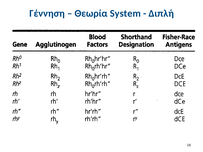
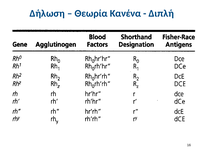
Γέννηση: Γέννηση -> Δήλωση
System: System -> Κανένα
